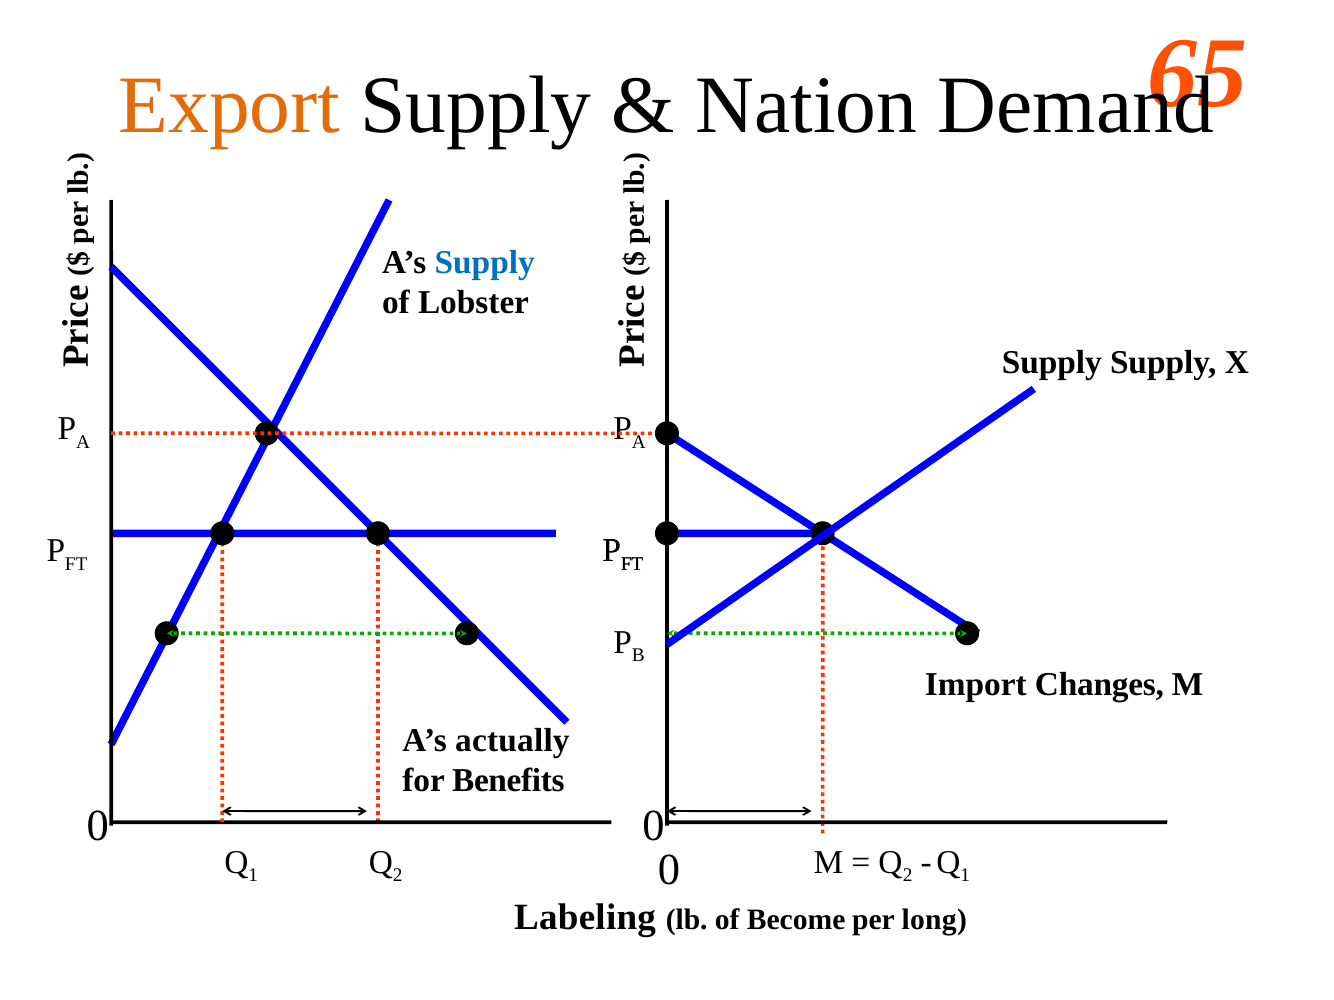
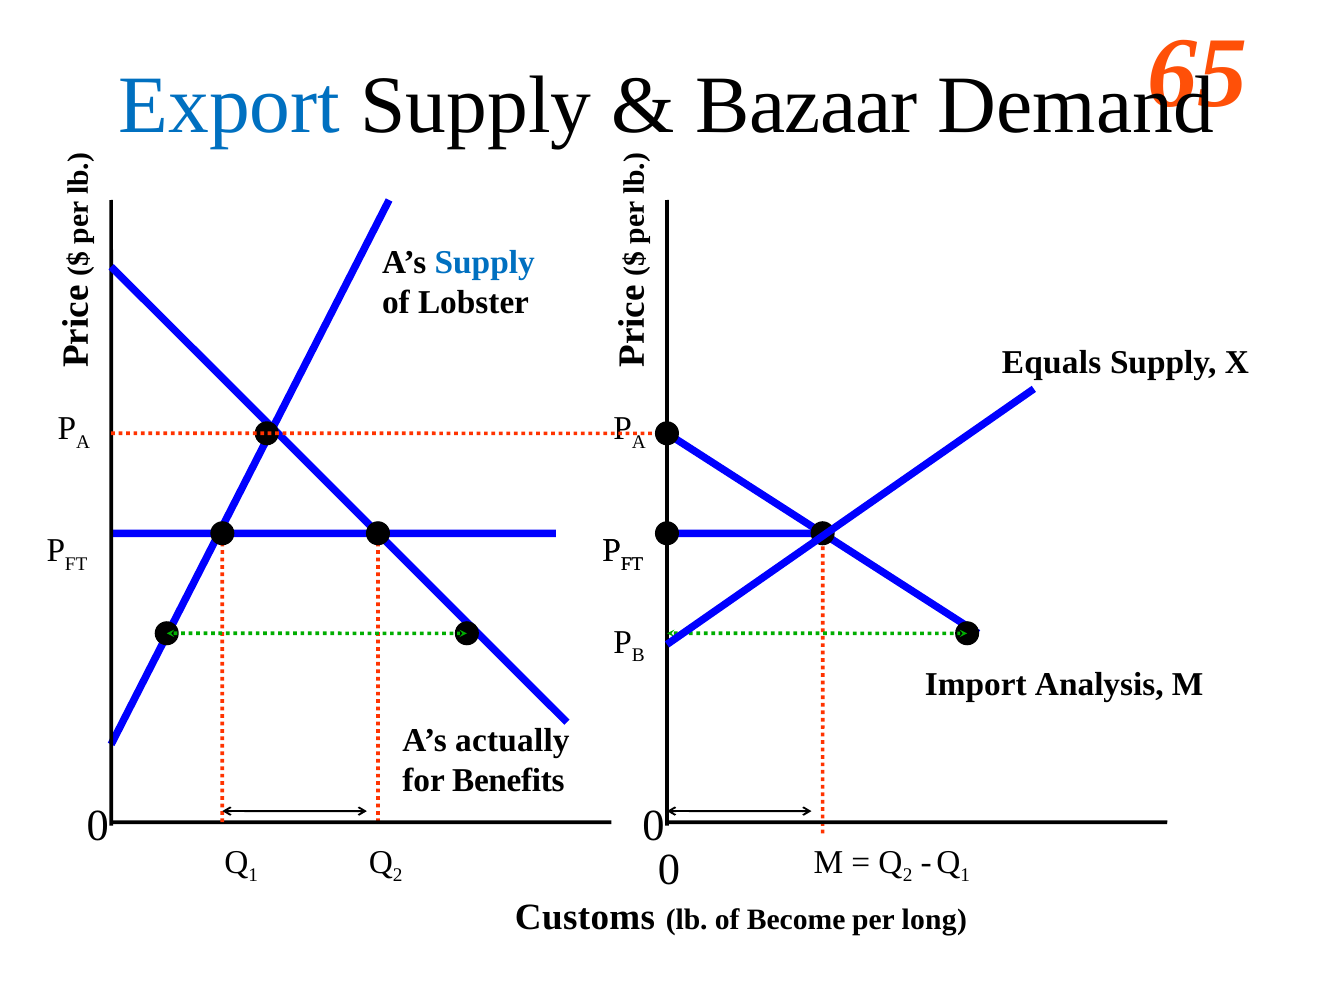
Export colour: orange -> blue
Nation: Nation -> Bazaar
Supply at (1052, 363): Supply -> Equals
Changes: Changes -> Analysis
Labeling: Labeling -> Customs
